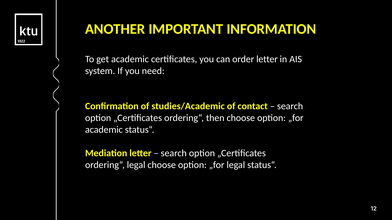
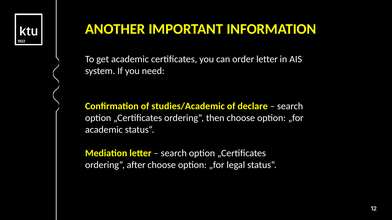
contact: contact -> declare
ordering“ legal: legal -> after
